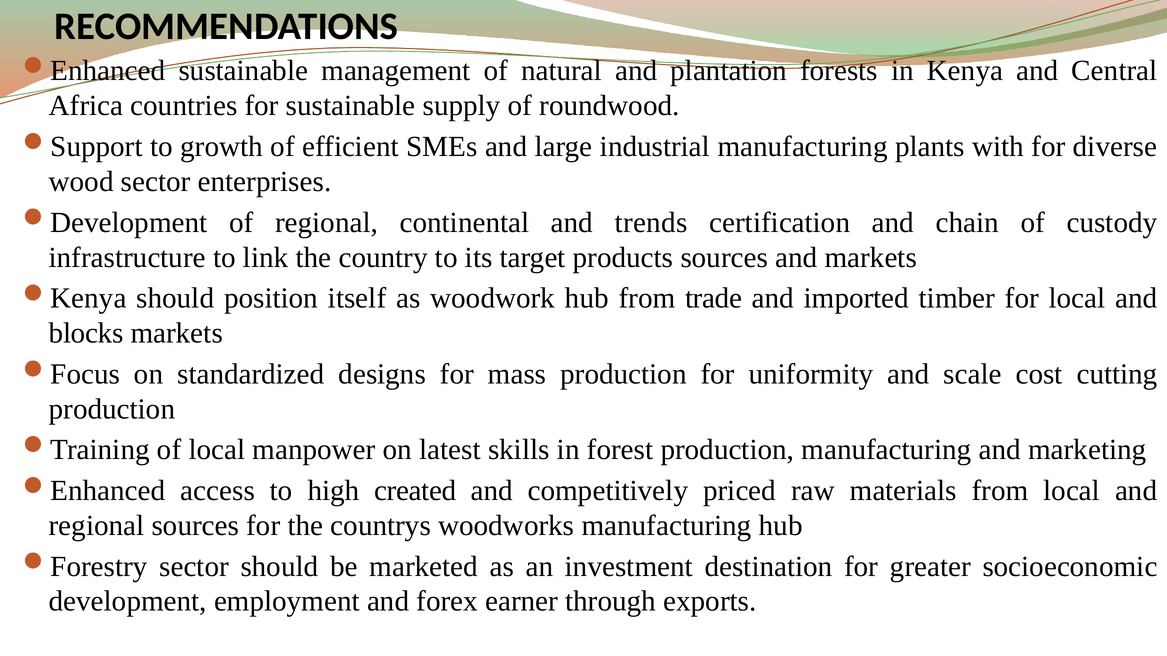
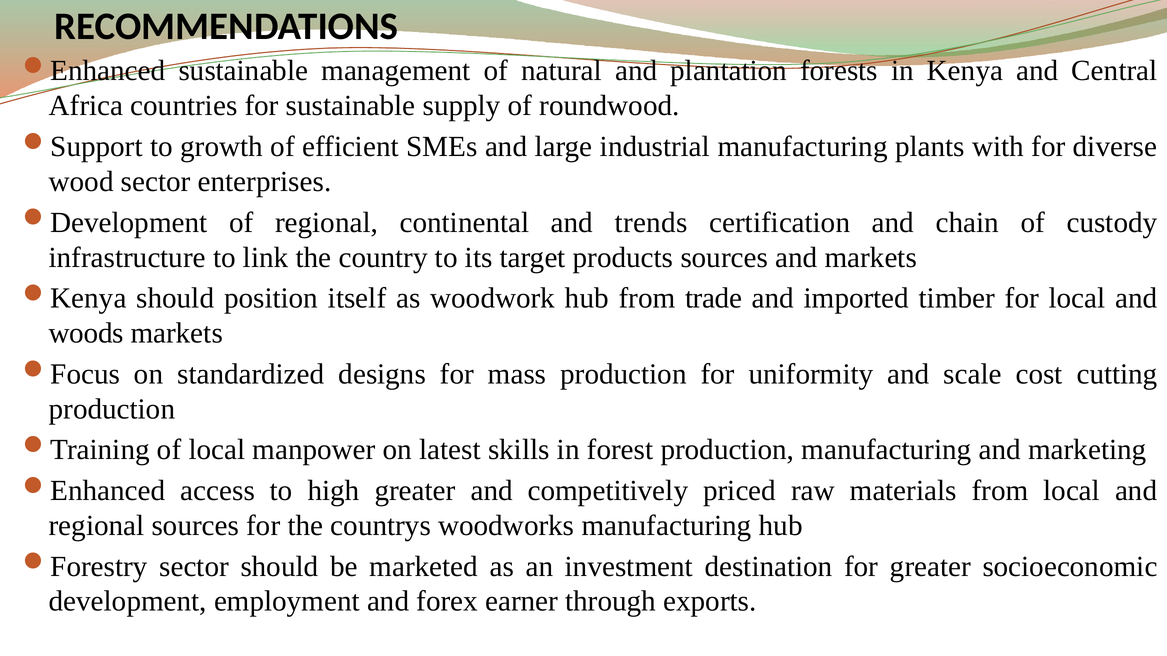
blocks: blocks -> woods
high created: created -> greater
